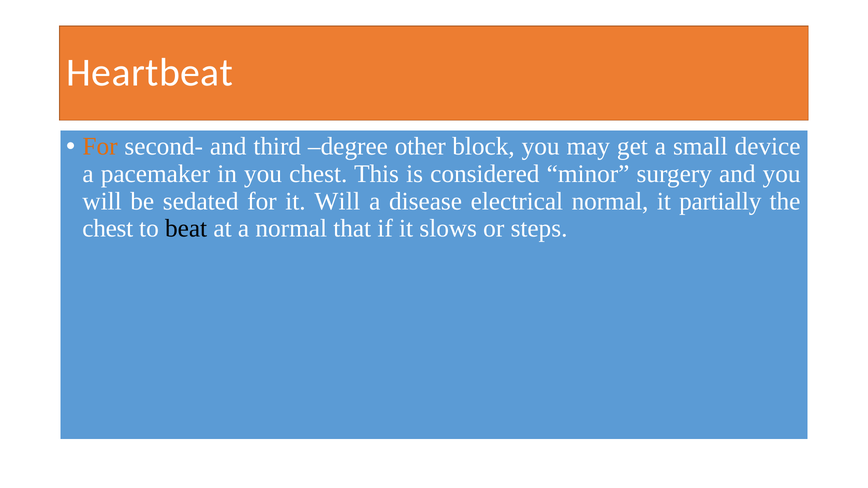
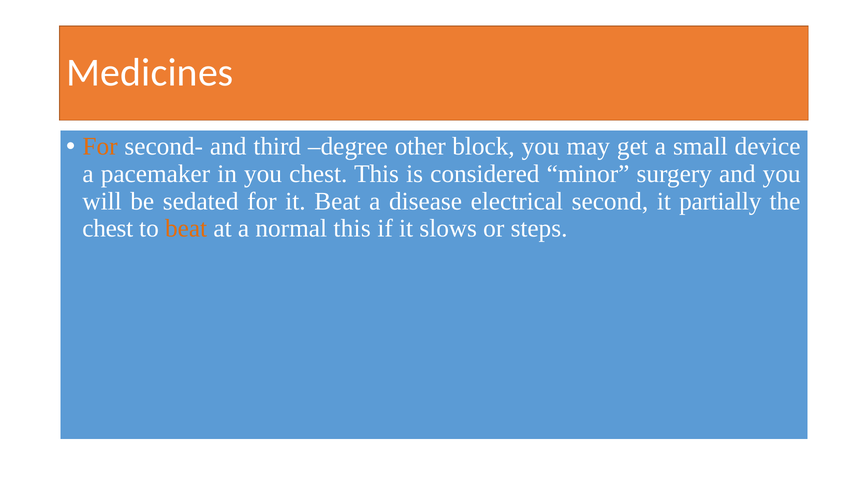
Heartbeat: Heartbeat -> Medicines
it Will: Will -> Beat
electrical normal: normal -> second
beat at (186, 229) colour: black -> orange
normal that: that -> this
